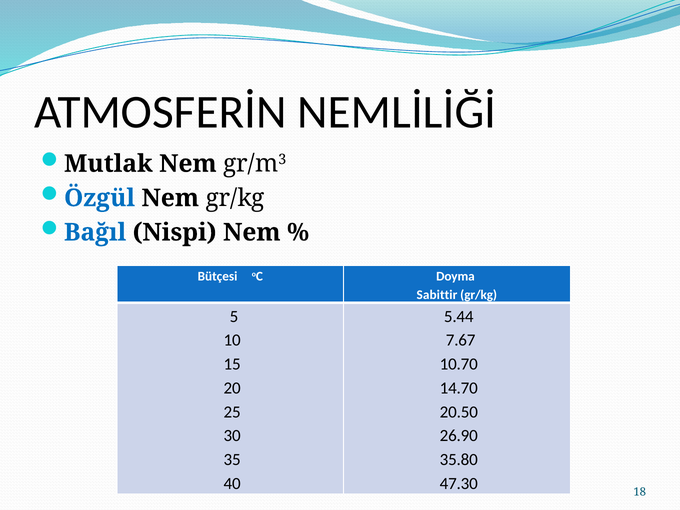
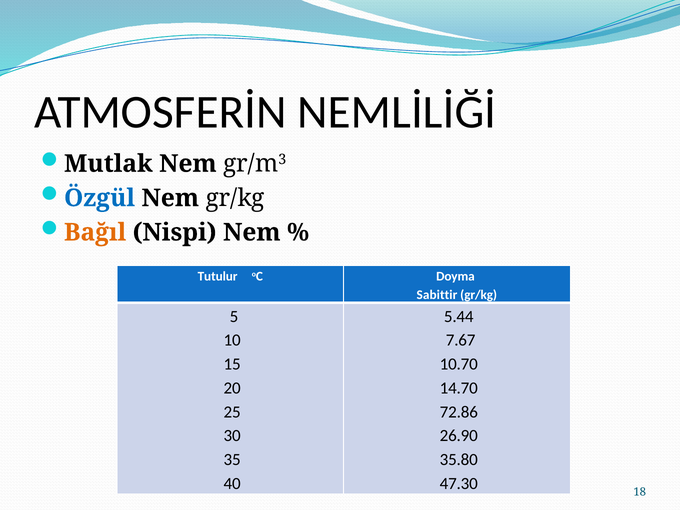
Bağıl colour: blue -> orange
Bütçesi: Bütçesi -> Tutulur
20.50: 20.50 -> 72.86
